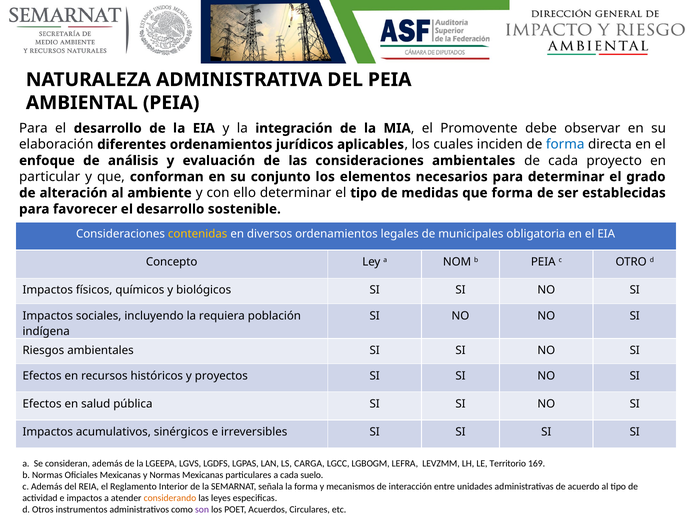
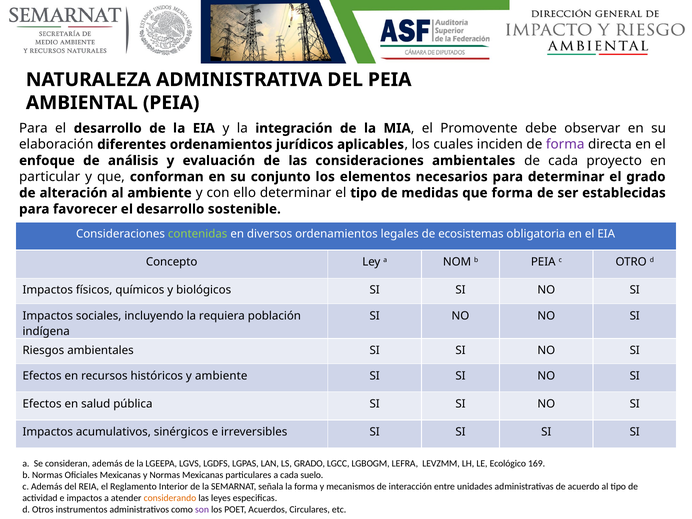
forma at (565, 144) colour: blue -> purple
contenidas colour: yellow -> light green
municipales: municipales -> ecosistemas
y proyectos: proyectos -> ambiente
LS CARGA: CARGA -> GRADO
Territorio: Territorio -> Ecológico
